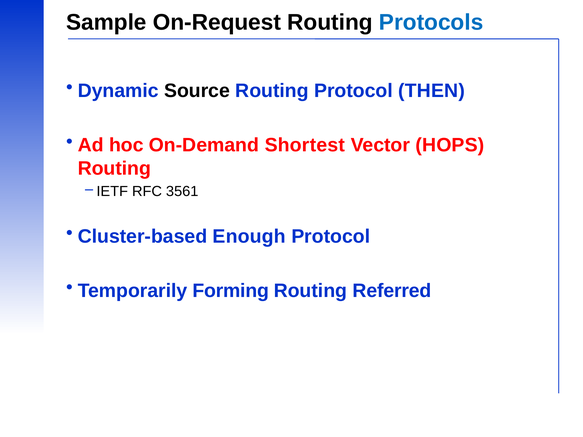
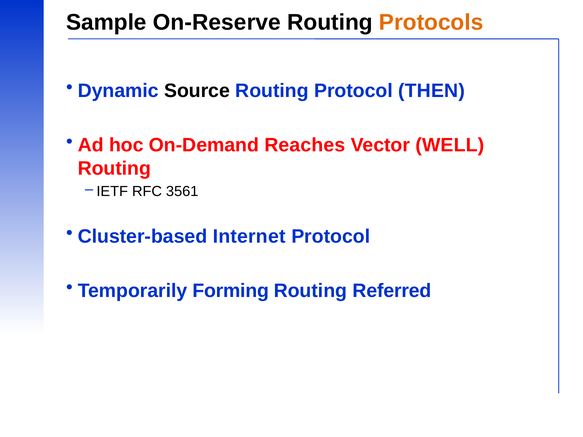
On-Request: On-Request -> On-Reserve
Protocols colour: blue -> orange
Shortest: Shortest -> Reaches
HOPS: HOPS -> WELL
Enough: Enough -> Internet
